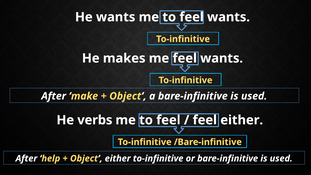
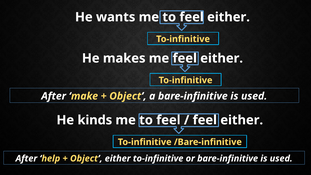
wants at (229, 17): wants -> either
wants at (222, 58): wants -> either
verbs: verbs -> kinds
